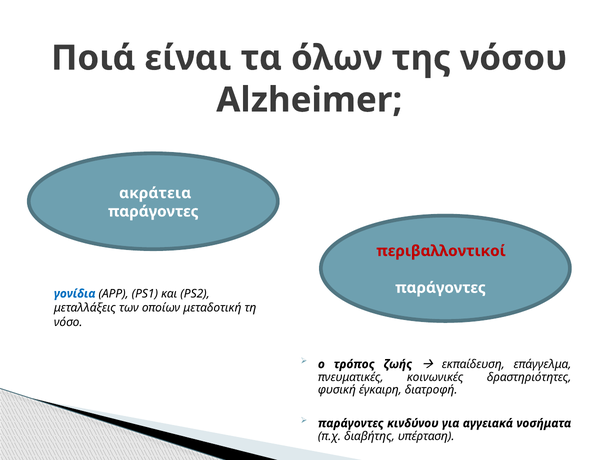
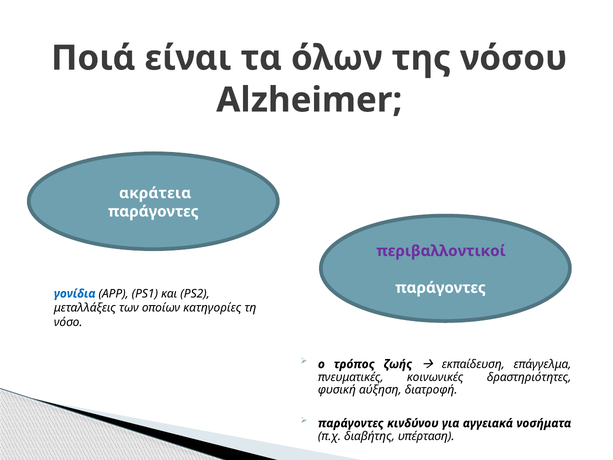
περιβαλλοντικοί colour: red -> purple
μεταδοτική: μεταδοτική -> κατηγορίες
έγκαιρη: έγκαιρη -> αύξηση
